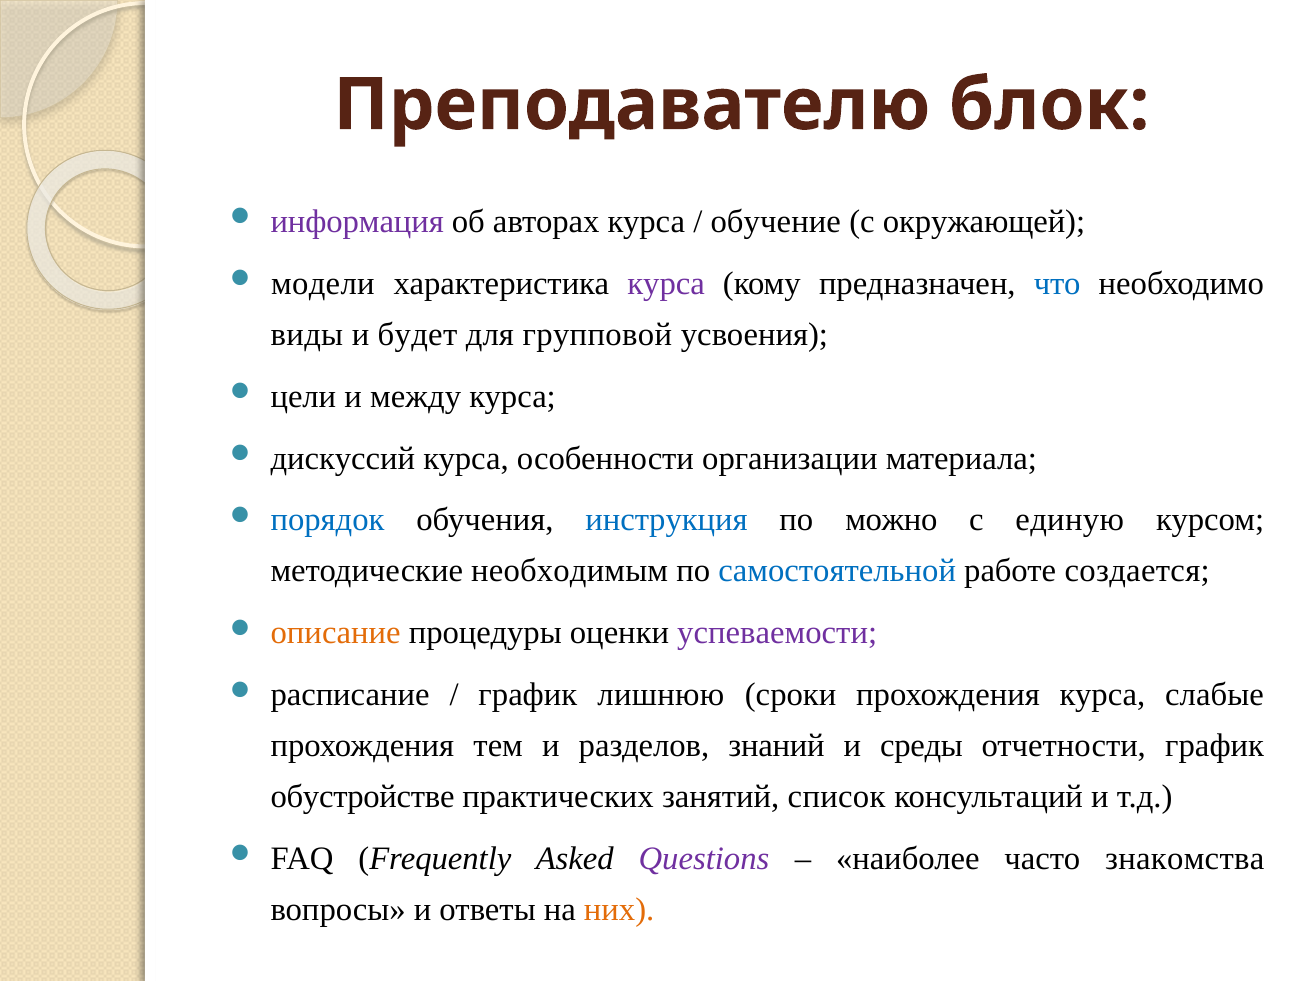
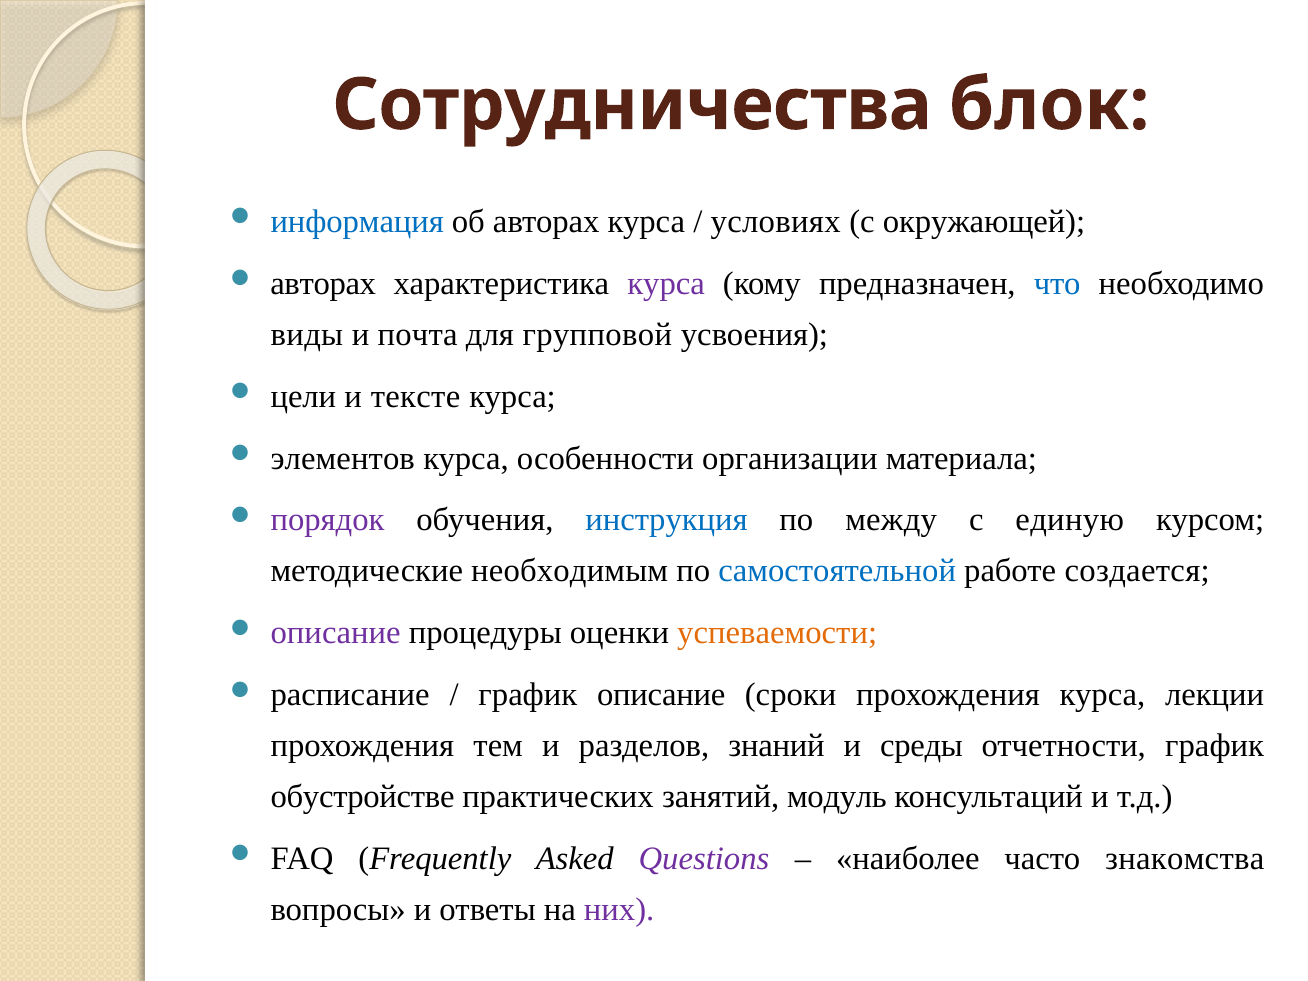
Преподавателю: Преподавателю -> Сотрудничества
информация colour: purple -> blue
обучение: обучение -> условиях
модели at (323, 283): модели -> авторах
будет: будет -> почта
между: между -> тексте
дискуссий: дискуссий -> элементов
порядок colour: blue -> purple
можно: можно -> между
описание at (336, 633) colour: orange -> purple
успеваемости colour: purple -> orange
график лишнюю: лишнюю -> описание
слабые: слабые -> лекции
список: список -> модуль
них colour: orange -> purple
